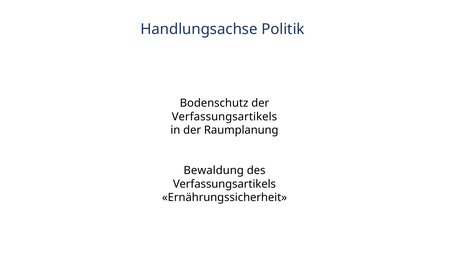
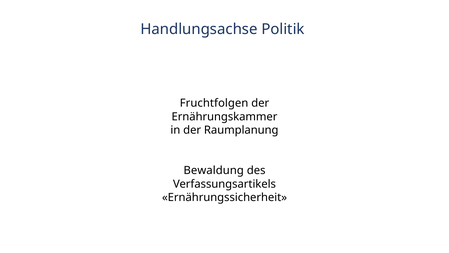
Bodenschutz: Bodenschutz -> Fruchtfolgen
Verfassungsartikels at (224, 116): Verfassungsartikels -> Ernährungskammer
